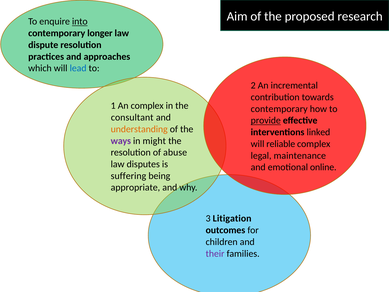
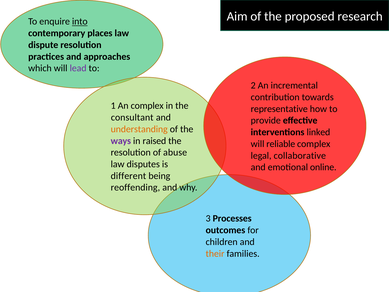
longer: longer -> places
lead colour: blue -> purple
contemporary at (279, 109): contemporary -> representative
provide underline: present -> none
might: might -> raised
maintenance: maintenance -> collaborative
suffering: suffering -> different
appropriate: appropriate -> reoffending
Litigation: Litigation -> Processes
their colour: purple -> orange
